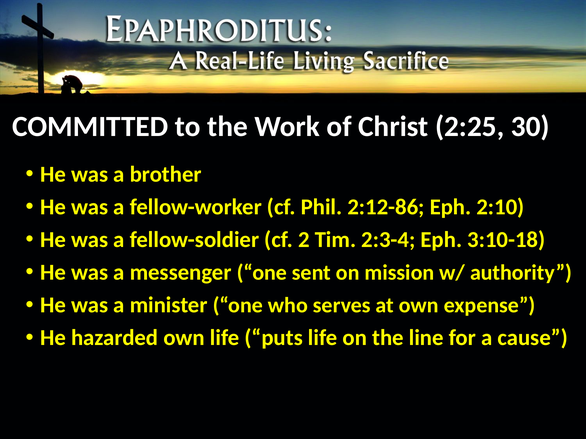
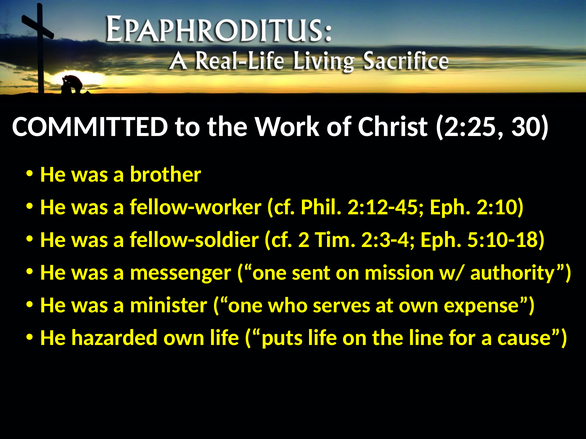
2:12-86: 2:12-86 -> 2:12-45
3:10-18: 3:10-18 -> 5:10-18
